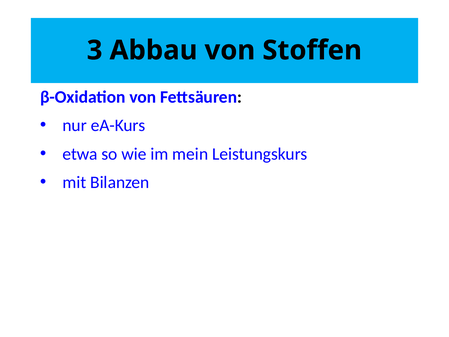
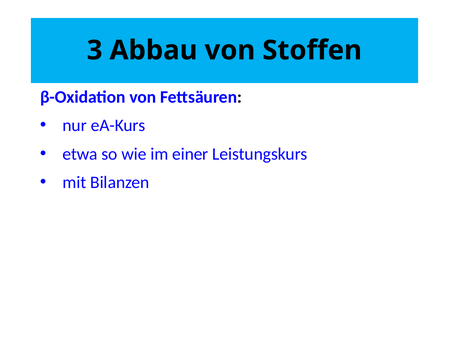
mein: mein -> einer
